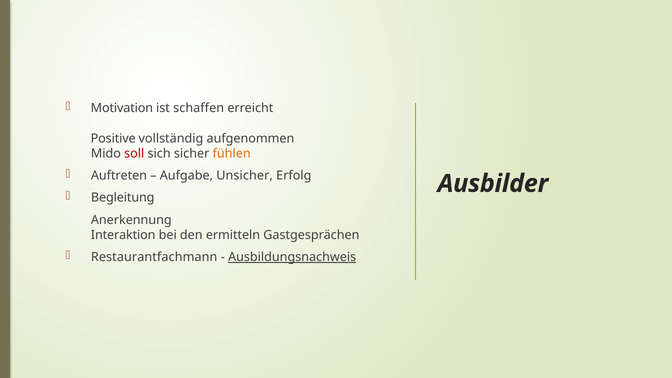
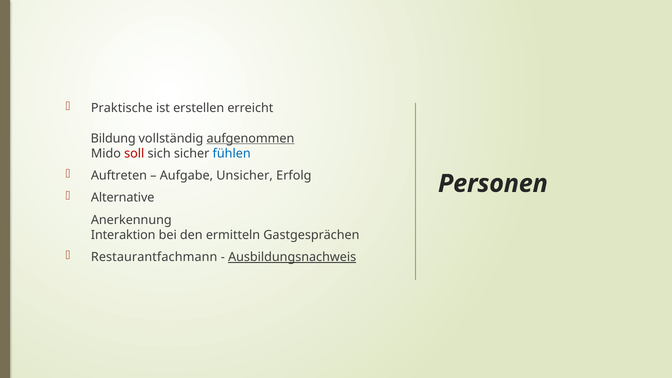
Motivation: Motivation -> Praktische
schaffen: schaffen -> erstellen
Positive: Positive -> Bildung
aufgenommen underline: none -> present
fühlen colour: orange -> blue
Ausbilder: Ausbilder -> Personen
Begleitung: Begleitung -> Alternative
